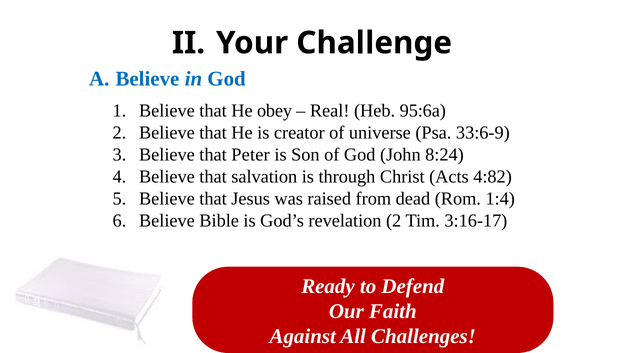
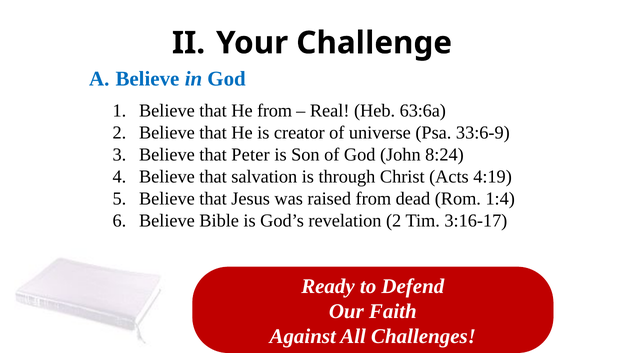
He obey: obey -> from
95:6a: 95:6a -> 63:6a
4:82: 4:82 -> 4:19
